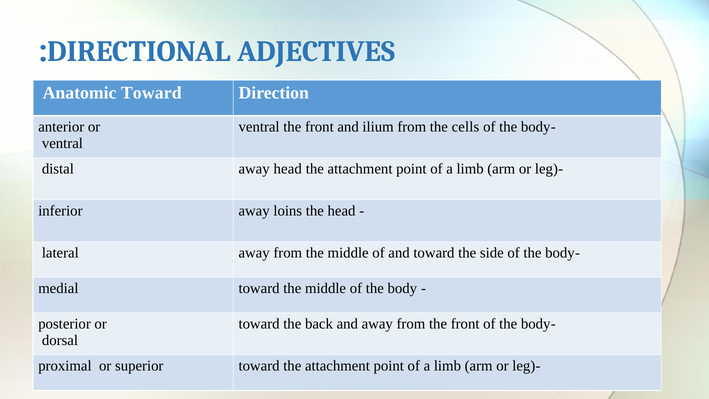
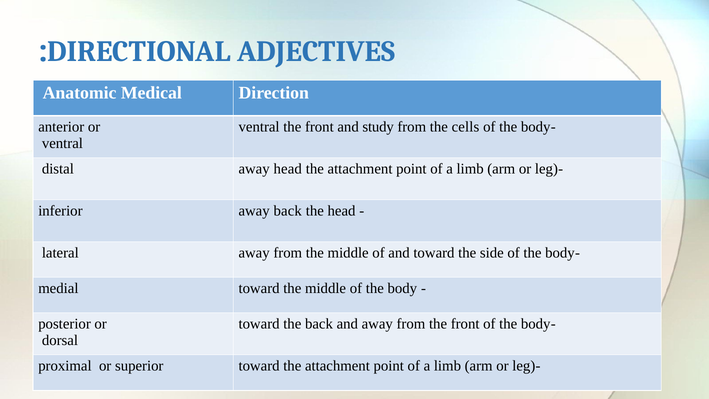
Anatomic Toward: Toward -> Medical
ilium: ilium -> study
away loins: loins -> back
